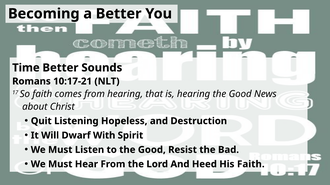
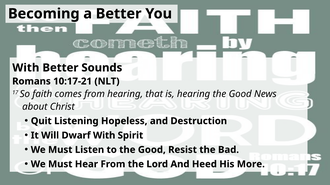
Time at (26, 68): Time -> With
His Faith: Faith -> More
